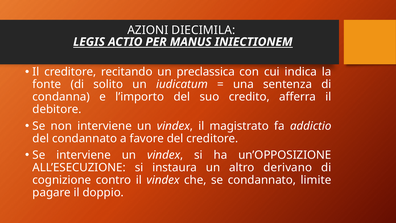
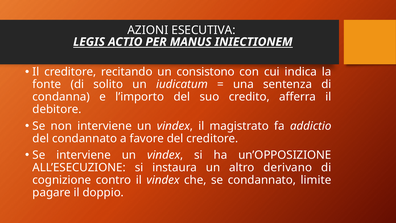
DIECIMILA: DIECIMILA -> ESECUTIVA
preclassica: preclassica -> consistono
